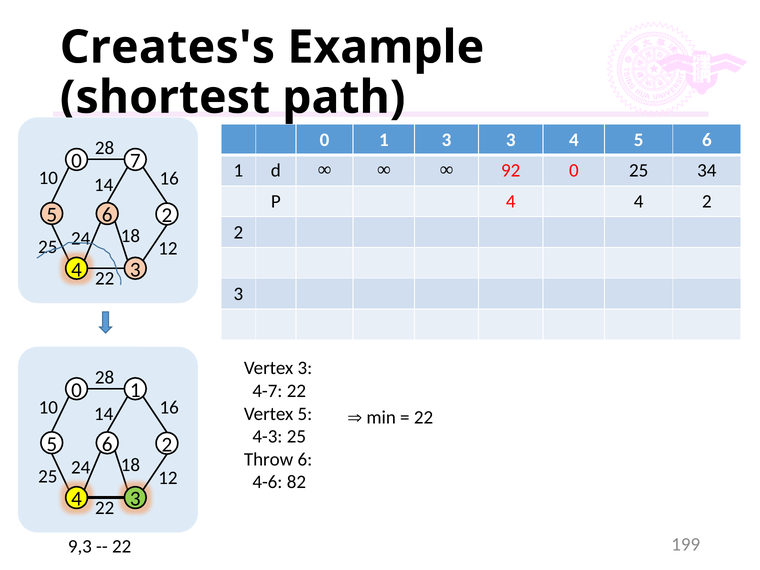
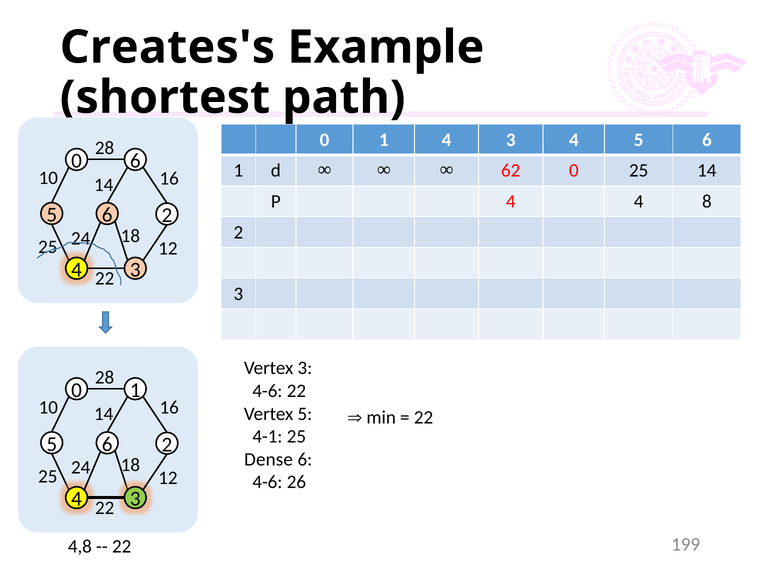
1 3: 3 -> 4
0 7: 7 -> 6
92: 92 -> 62
25 34: 34 -> 14
4 2: 2 -> 8
4-7 at (267, 391): 4-7 -> 4-6
4-3: 4-3 -> 4-1
Throw: Throw -> Dense
82: 82 -> 26
9,3: 9,3 -> 4,8
